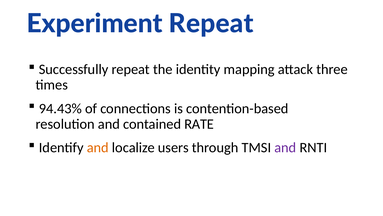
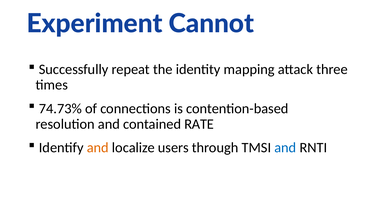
Experiment Repeat: Repeat -> Cannot
94.43%: 94.43% -> 74.73%
and at (285, 147) colour: purple -> blue
